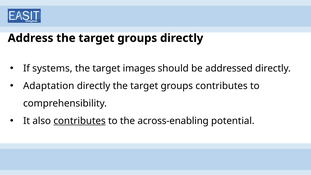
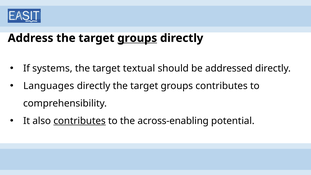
groups at (137, 38) underline: none -> present
images: images -> textual
Adaptation: Adaptation -> Languages
